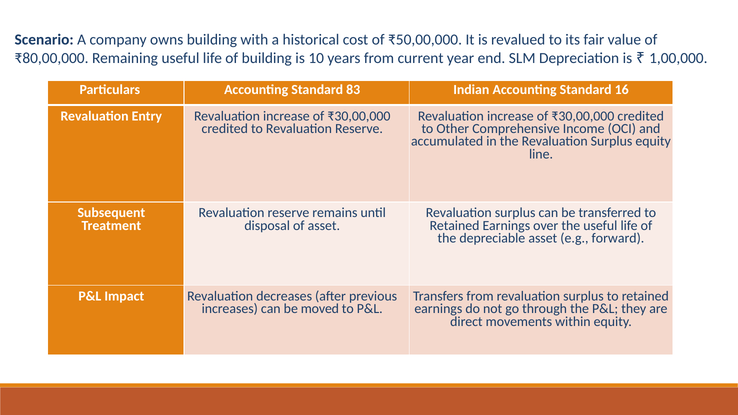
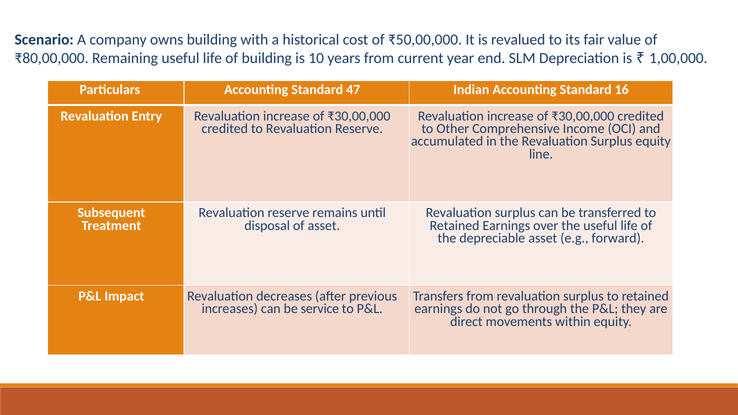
83: 83 -> 47
moved: moved -> service
